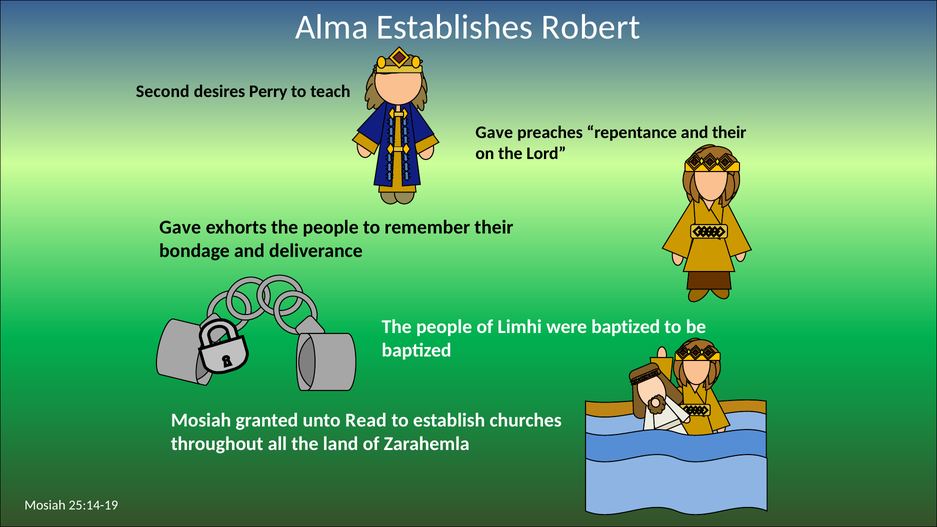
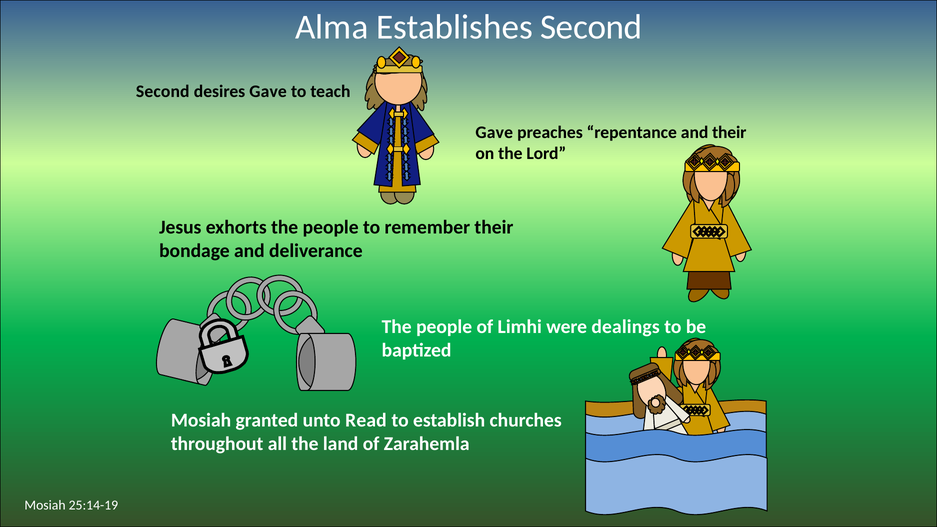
Establishes Robert: Robert -> Second
desires Perry: Perry -> Gave
Gave at (180, 227): Gave -> Jesus
were baptized: baptized -> dealings
